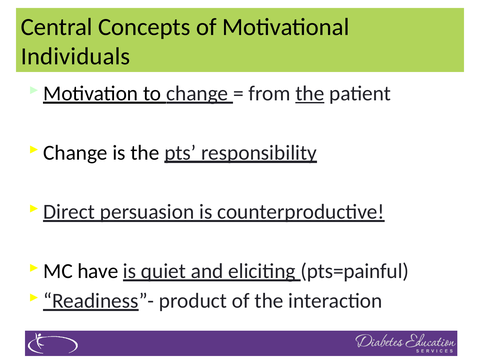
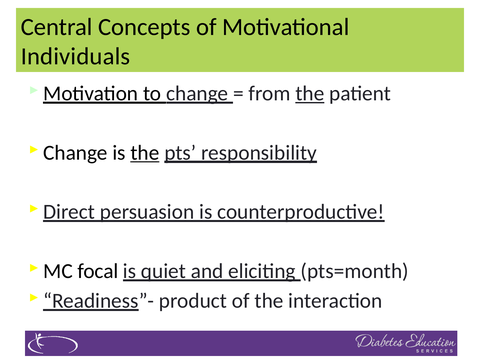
the at (145, 153) underline: none -> present
have: have -> focal
pts=painful: pts=painful -> pts=month
